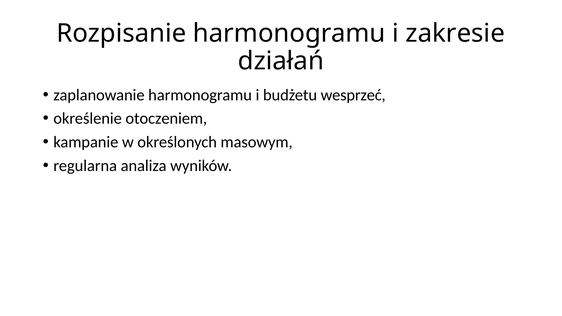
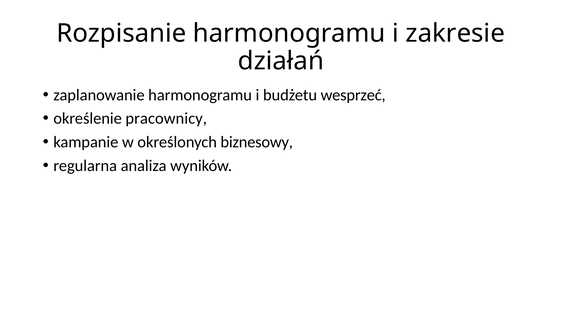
otoczeniem: otoczeniem -> pracownicy
masowym: masowym -> biznesowy
